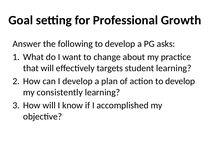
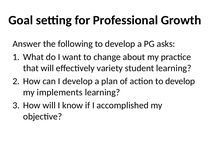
targets: targets -> variety
consistently: consistently -> implements
